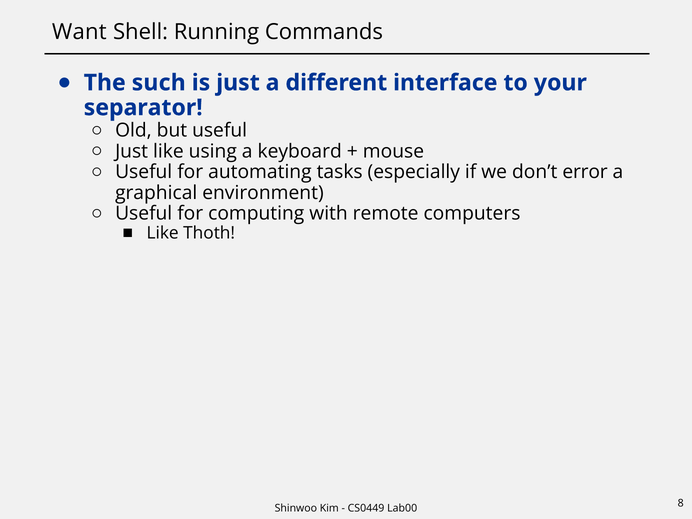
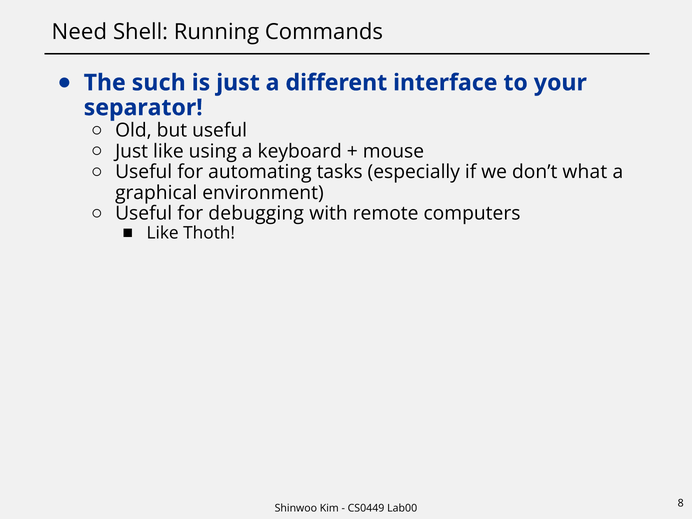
Want: Want -> Need
error: error -> what
computing: computing -> debugging
